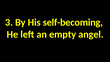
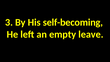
angel: angel -> leave
